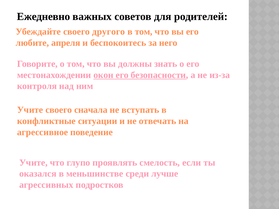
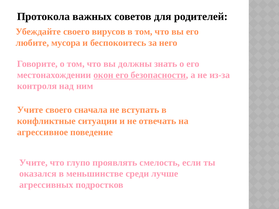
Ежедневно: Ежедневно -> Протокола
другого: другого -> вирусов
апреля: апреля -> мусора
